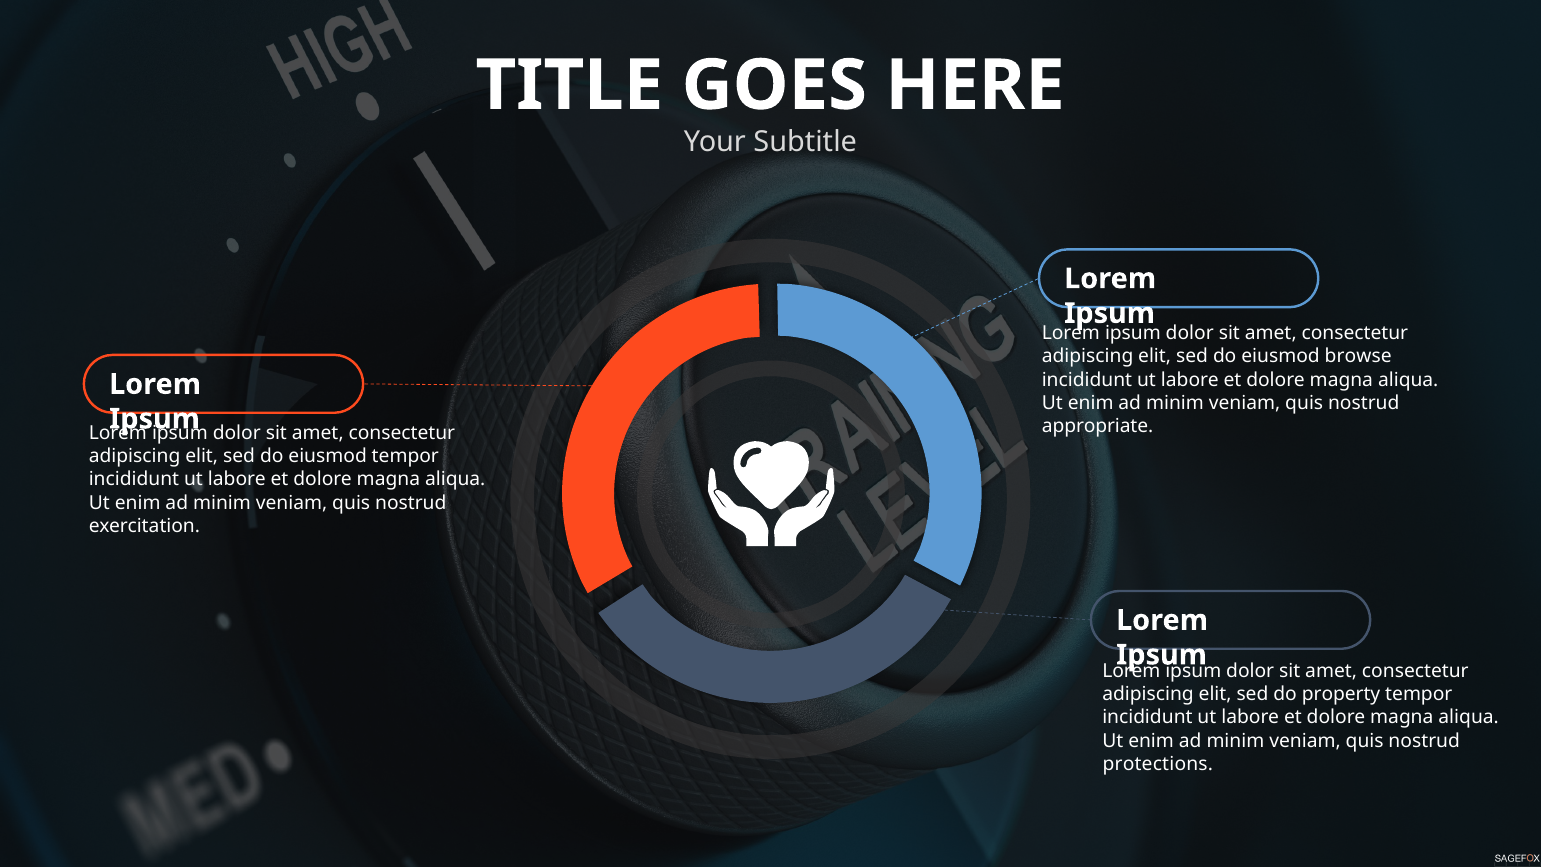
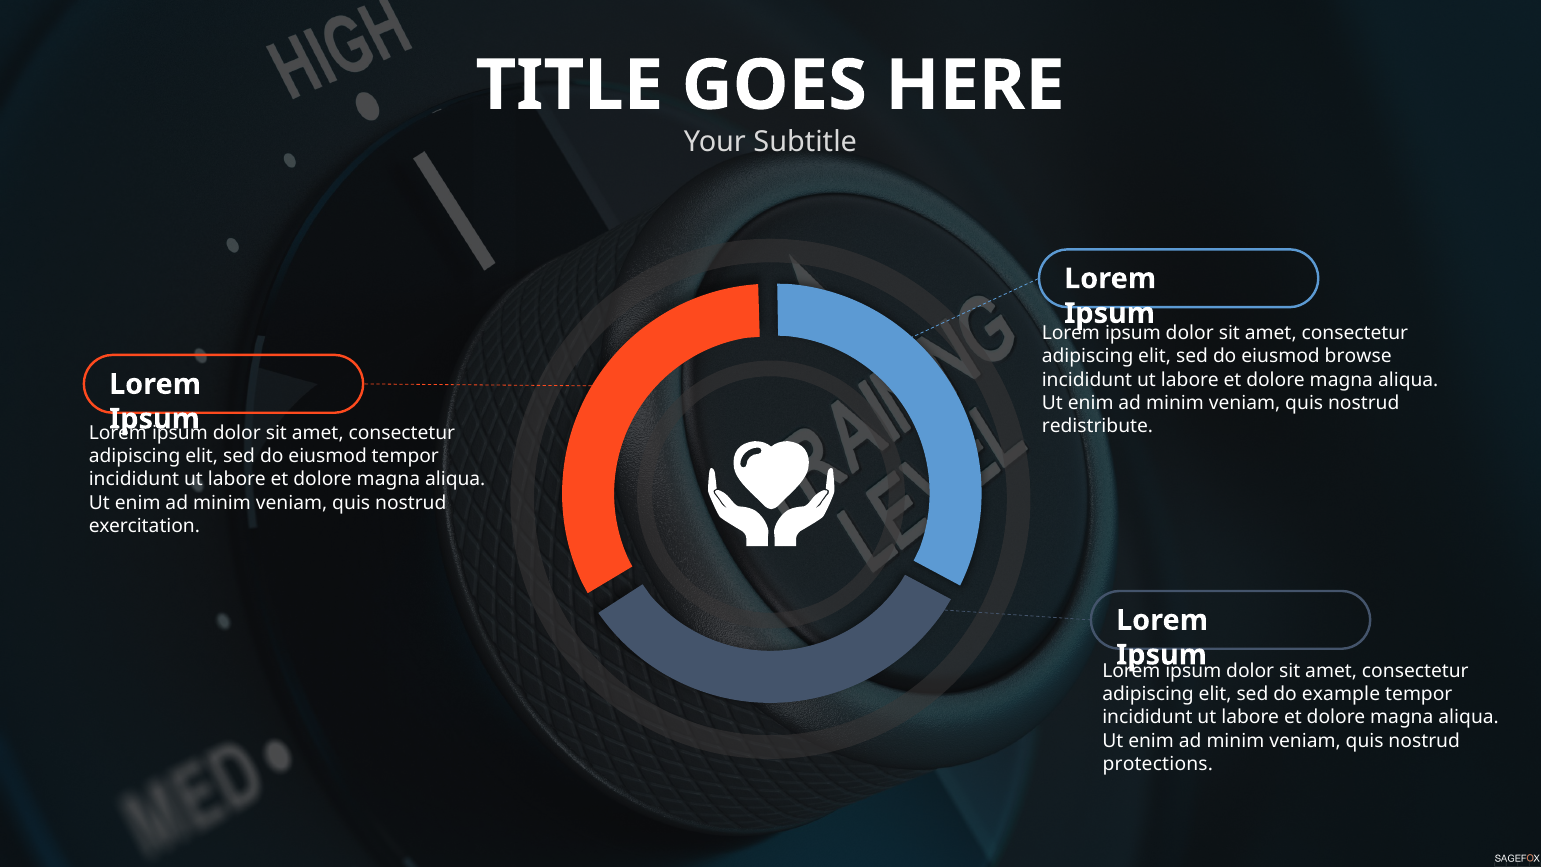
appropriate: appropriate -> redistribute
property: property -> example
